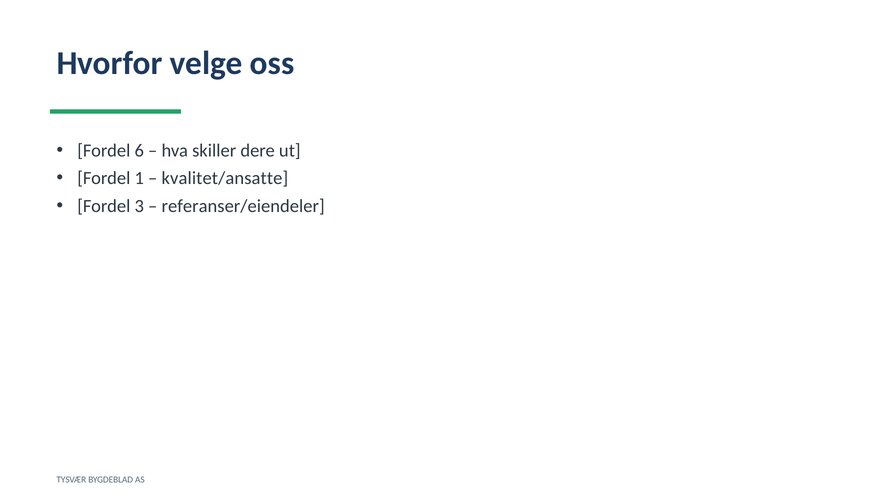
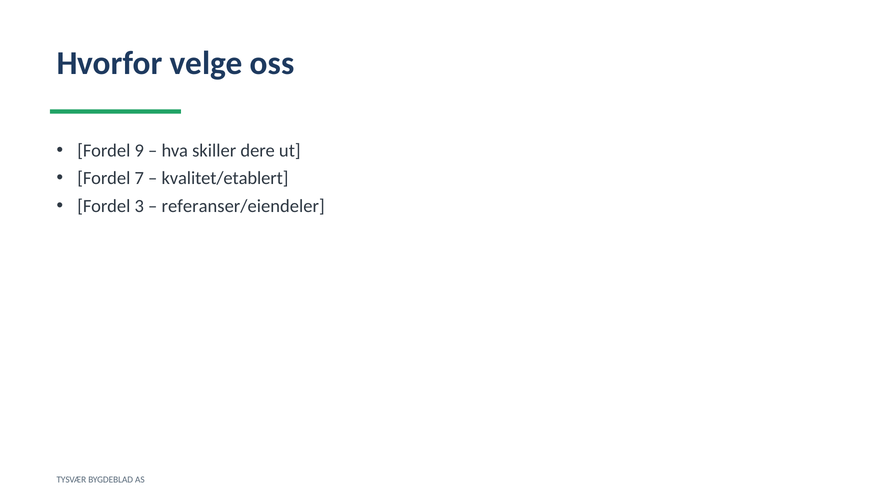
6: 6 -> 9
1: 1 -> 7
kvalitet/ansatte: kvalitet/ansatte -> kvalitet/etablert
